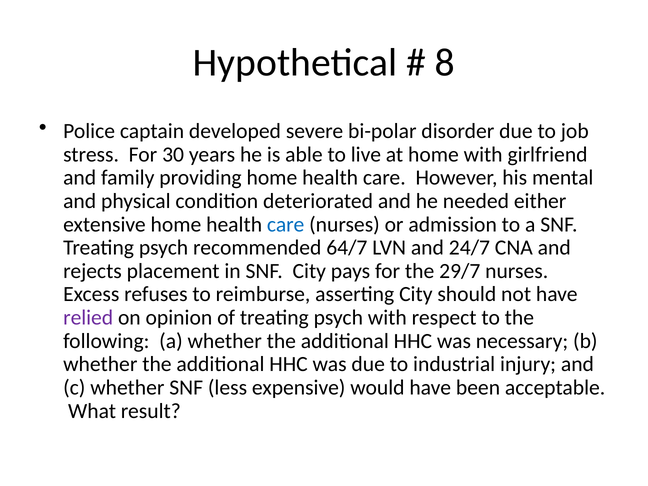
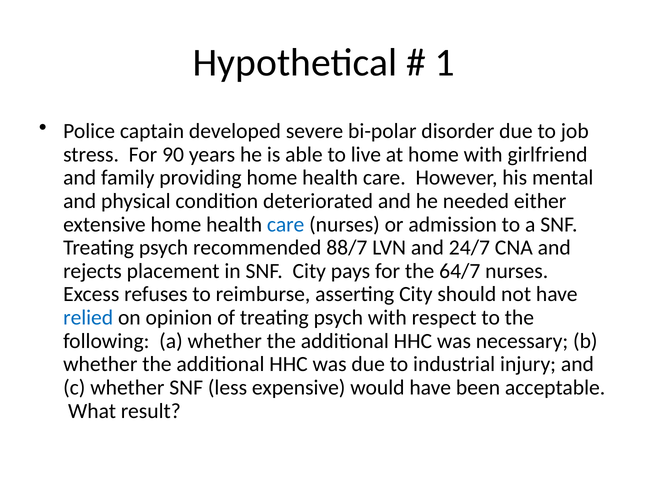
8: 8 -> 1
30: 30 -> 90
64/7: 64/7 -> 88/7
29/7: 29/7 -> 64/7
relied colour: purple -> blue
